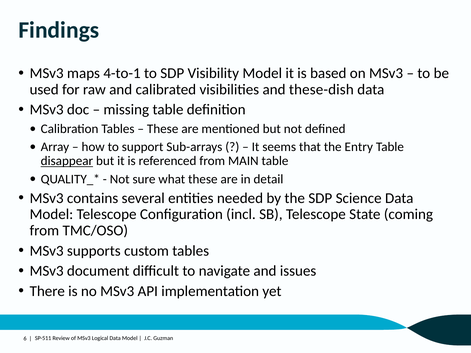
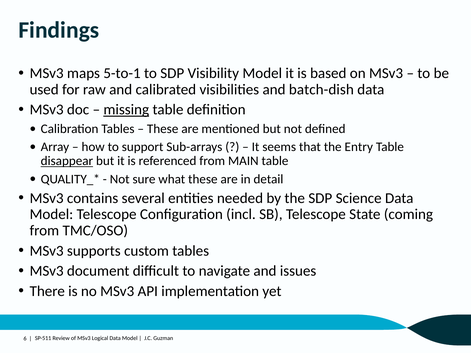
4-to-1: 4-to-1 -> 5-to-1
these-dish: these-dish -> batch-dish
missing underline: none -> present
